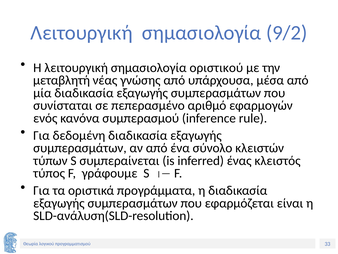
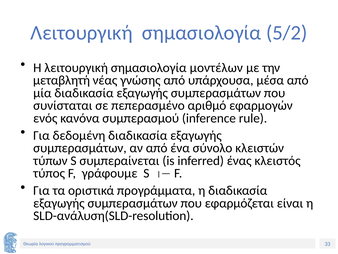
9/2: 9/2 -> 5/2
οριστικού: οριστικού -> μοντέλων
